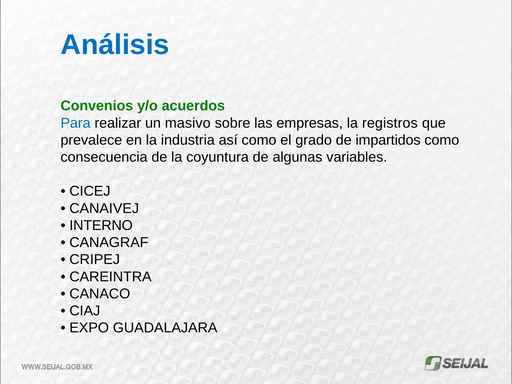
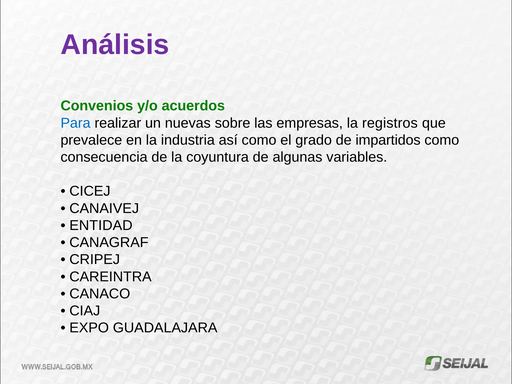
Análisis colour: blue -> purple
masivo: masivo -> nuevas
INTERNO: INTERNO -> ENTIDAD
